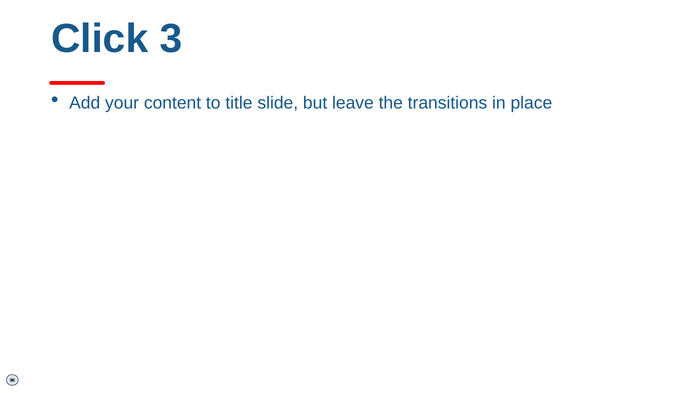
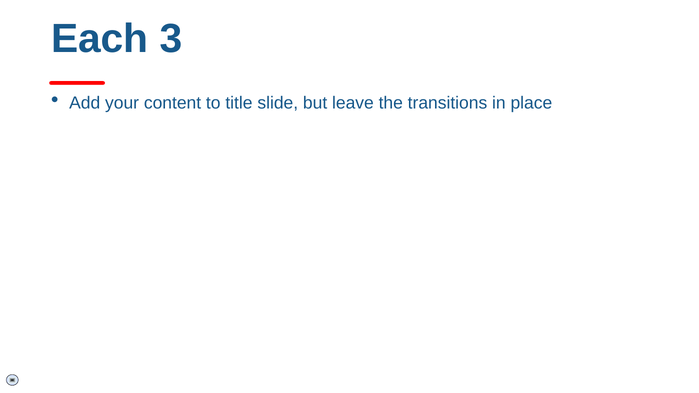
Click: Click -> Each
